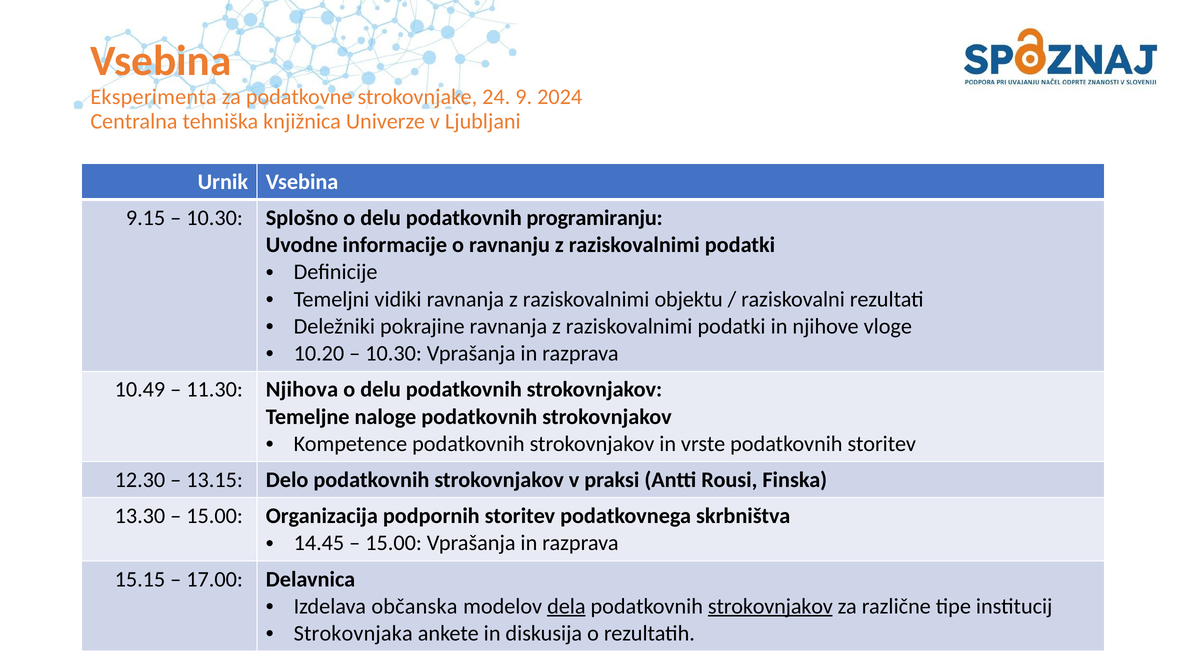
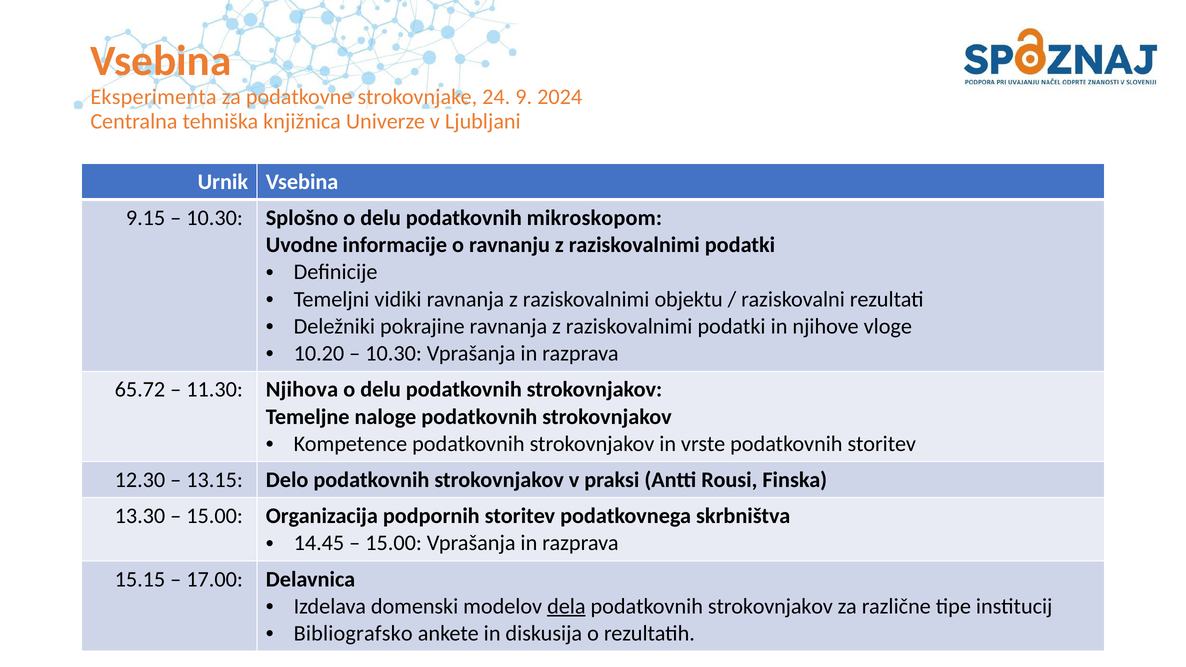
programiranju: programiranju -> mikroskopom
10.49: 10.49 -> 65.72
občanska: občanska -> domenski
strokovnjakov at (770, 606) underline: present -> none
Strokovnjaka: Strokovnjaka -> Bibliografsko
